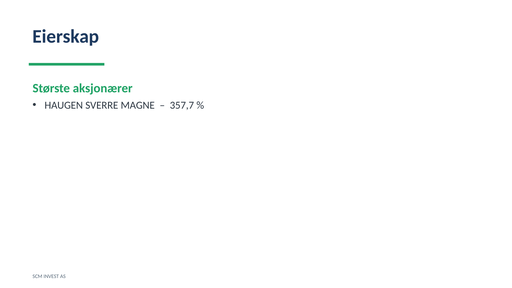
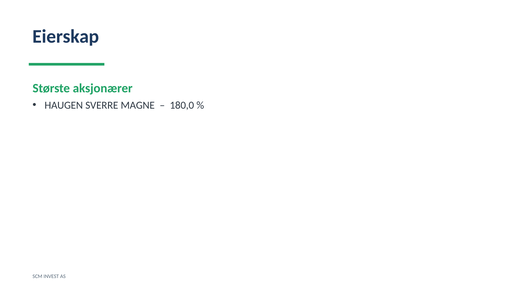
357,7: 357,7 -> 180,0
